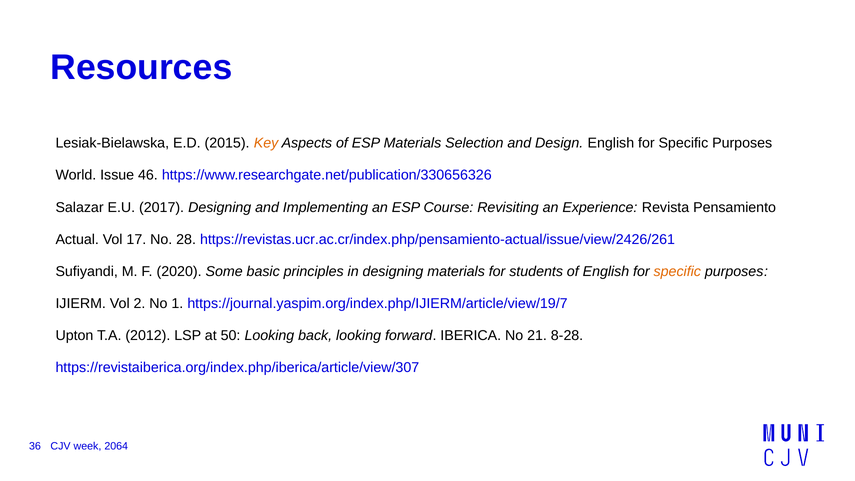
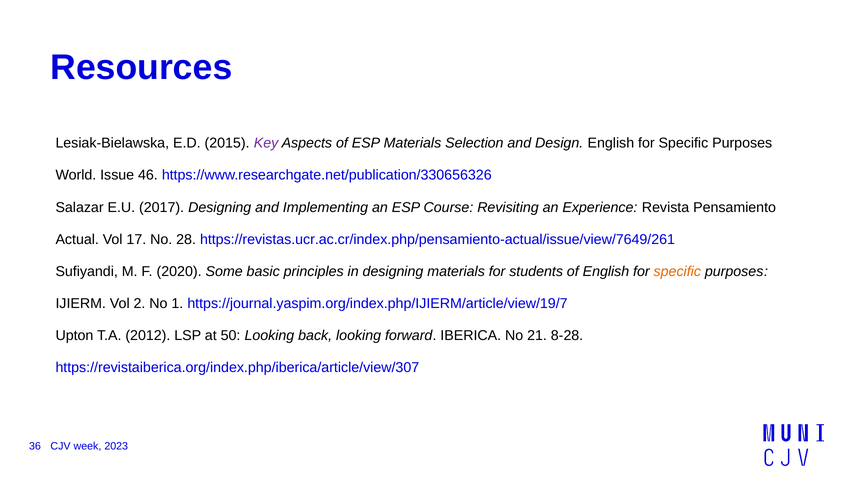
Key colour: orange -> purple
https://revistas.ucr.ac.cr/index.php/pensamiento-actual/issue/view/2426/261: https://revistas.ucr.ac.cr/index.php/pensamiento-actual/issue/view/2426/261 -> https://revistas.ucr.ac.cr/index.php/pensamiento-actual/issue/view/7649/261
2064: 2064 -> 2023
